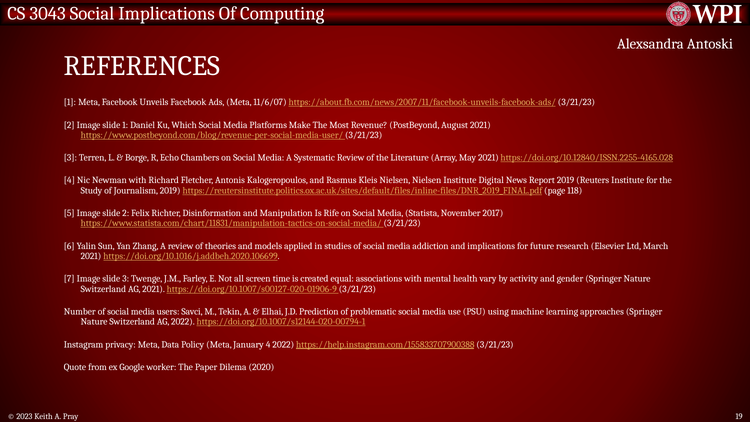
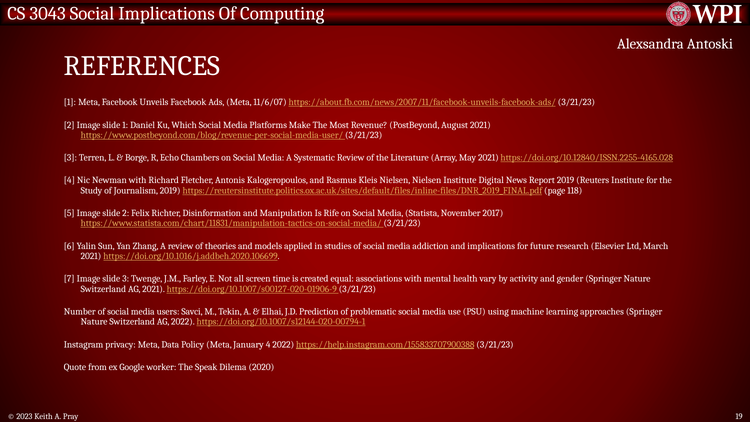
Paper: Paper -> Speak
